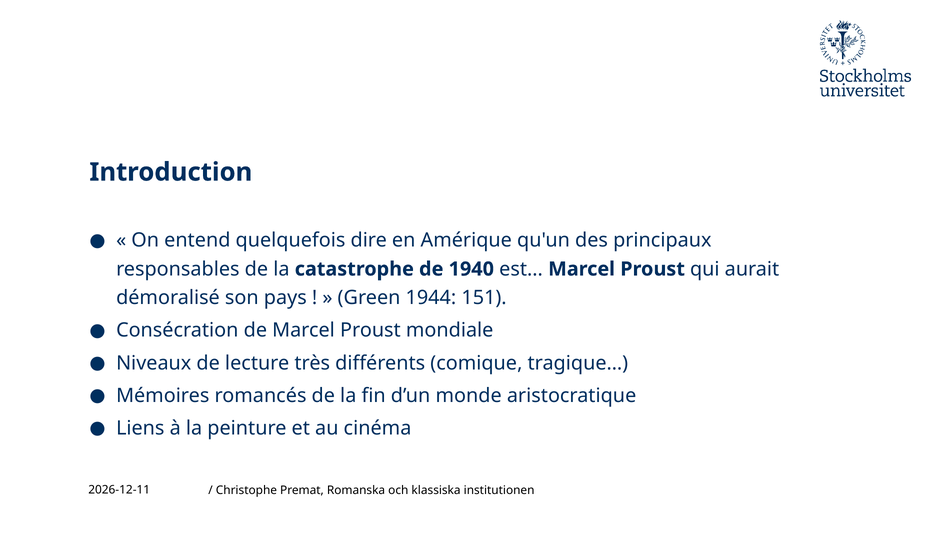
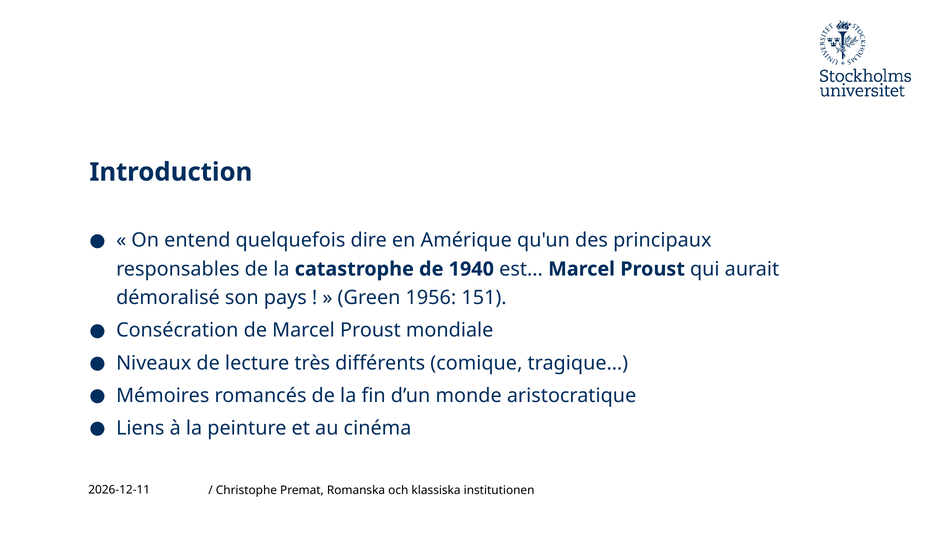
1944: 1944 -> 1956
